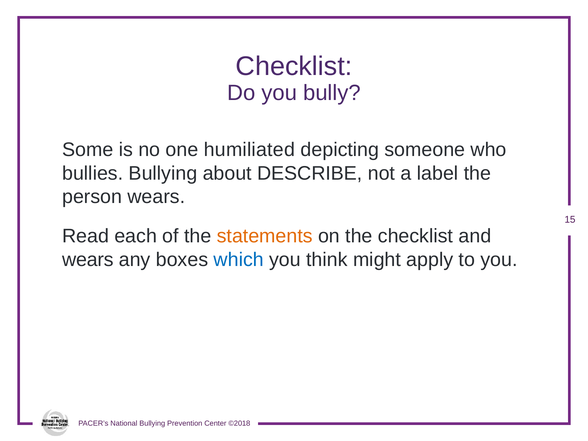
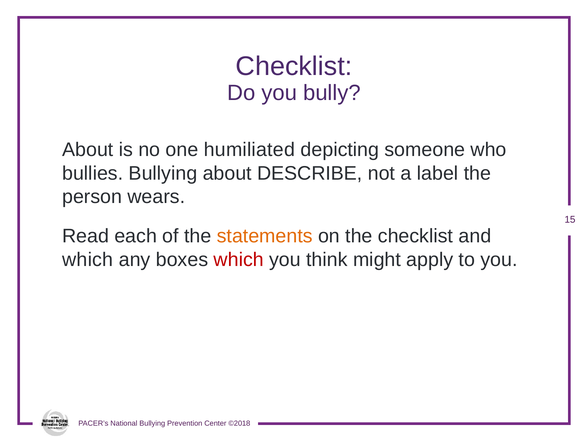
Some at (88, 150): Some -> About
wears at (88, 260): wears -> which
which at (239, 260) colour: blue -> red
